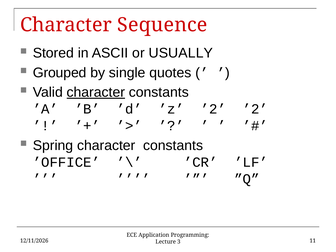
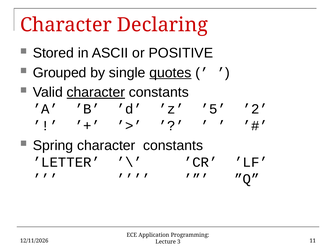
Sequence: Sequence -> Declaring
USUALLY: USUALLY -> POSITIVE
quotes underline: none -> present
’z ’2: ’2 -> ’5
’OFFICE: ’OFFICE -> ’LETTER
